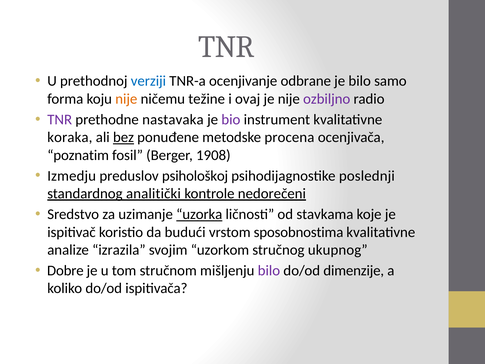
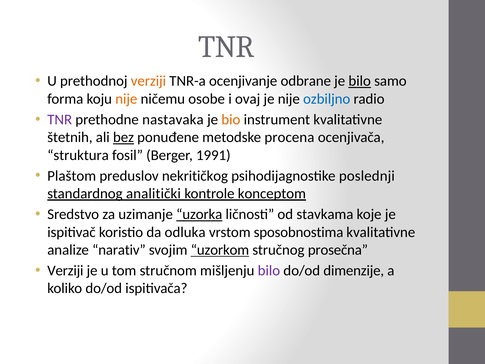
verziji at (148, 81) colour: blue -> orange
bilo at (360, 81) underline: none -> present
težine: težine -> osobe
ozbiljno colour: purple -> blue
bio colour: purple -> orange
koraka: koraka -> štetnih
poznatim: poznatim -> struktura
1908: 1908 -> 1991
Izmedju: Izmedju -> Plaštom
psihološkoj: psihološkoj -> nekritičkog
nedorečeni: nedorečeni -> konceptom
budući: budući -> odluka
izrazila: izrazila -> narativ
uzorkom underline: none -> present
ukupnog: ukupnog -> prosečna
Dobre at (65, 270): Dobre -> Verziji
